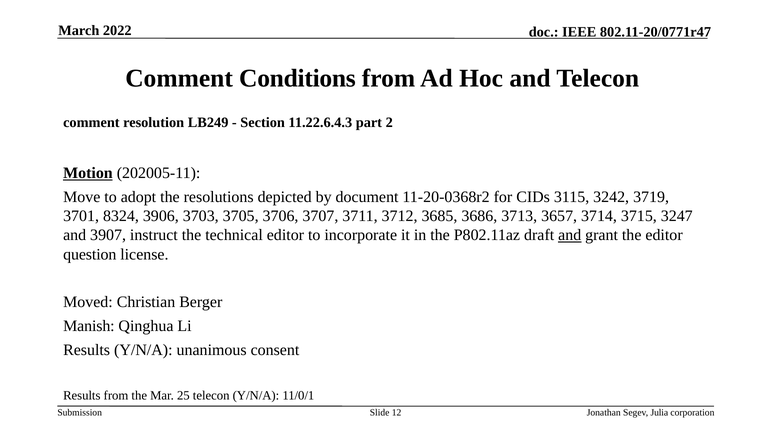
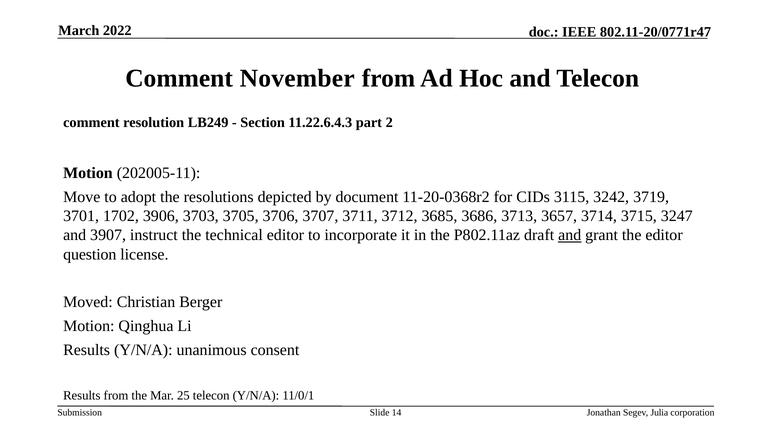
Conditions: Conditions -> November
Motion at (88, 173) underline: present -> none
8324: 8324 -> 1702
Manish at (89, 326): Manish -> Motion
12: 12 -> 14
